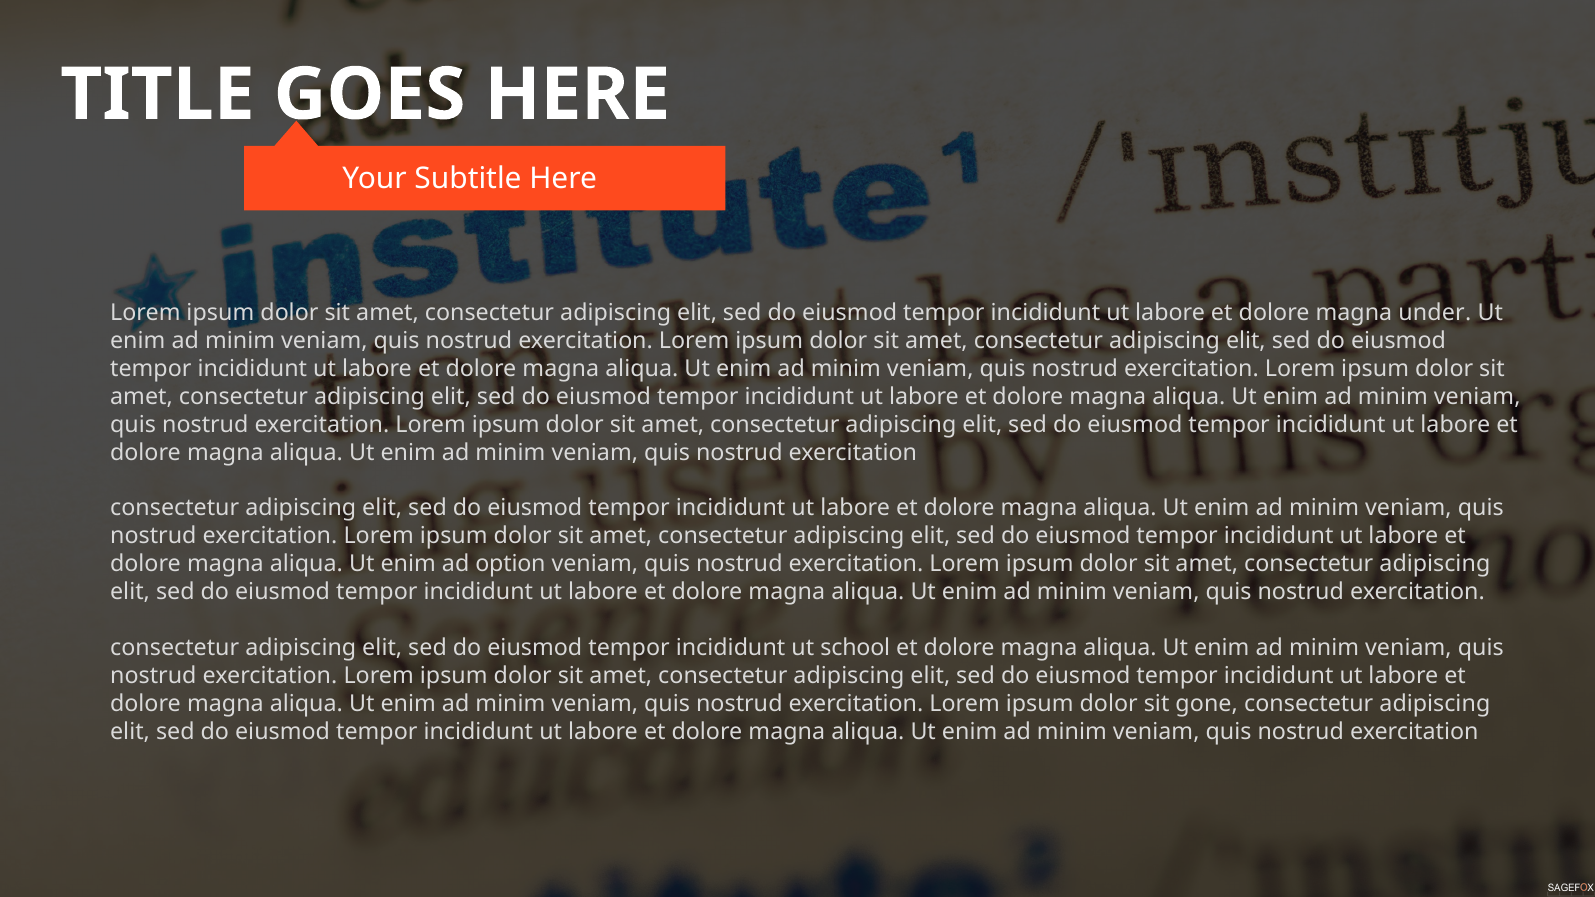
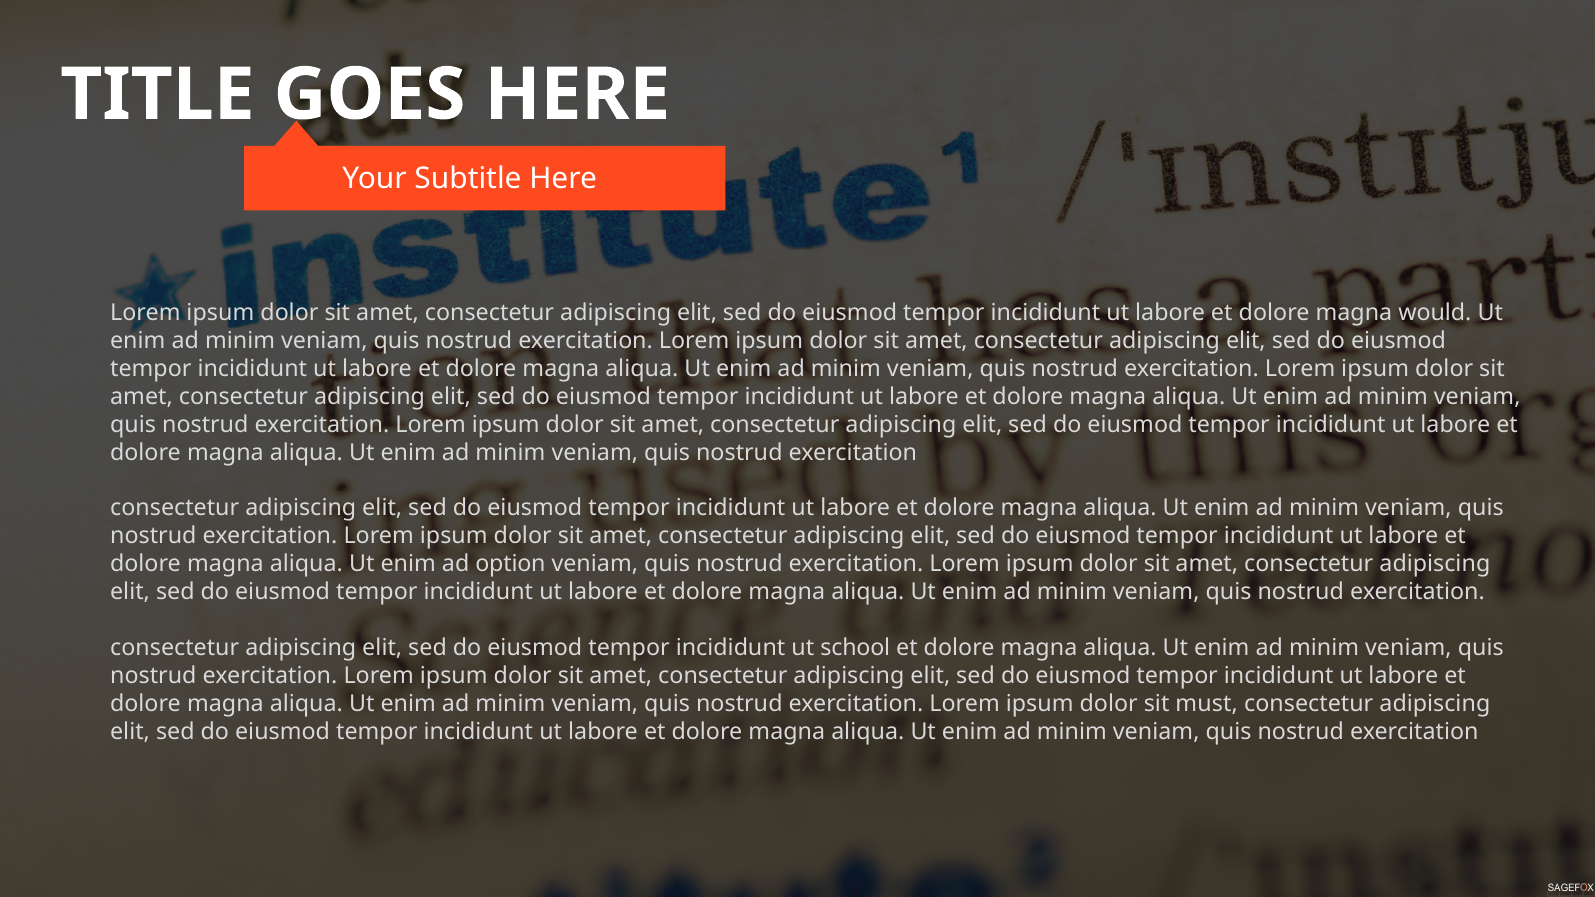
under: under -> would
gone: gone -> must
